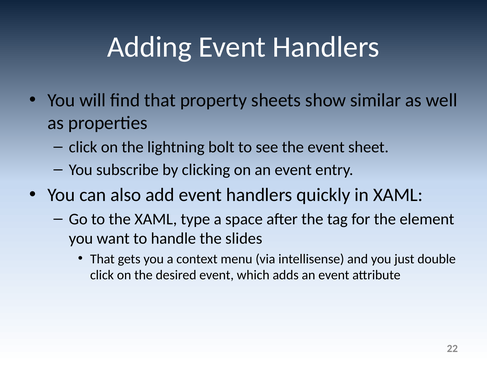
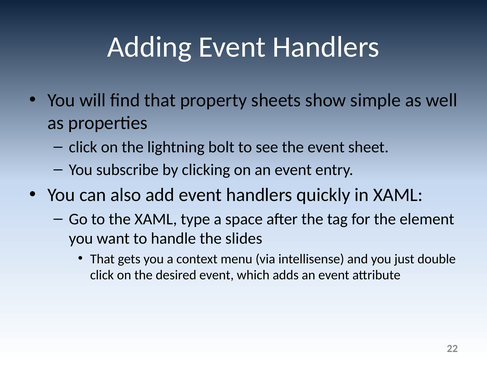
similar: similar -> simple
